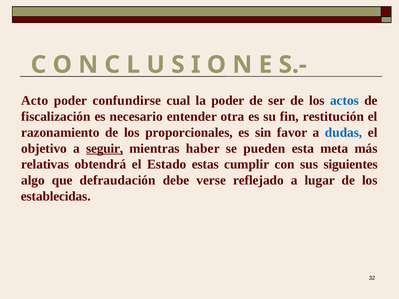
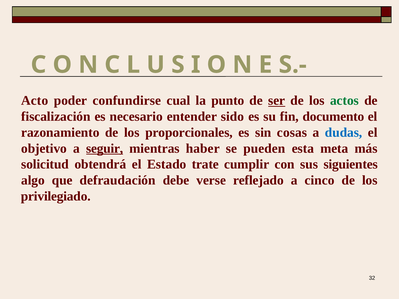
la poder: poder -> punto
ser underline: none -> present
actos colour: blue -> green
otra: otra -> sido
restitución: restitución -> documento
favor: favor -> cosas
relativas: relativas -> solicitud
estas: estas -> trate
lugar: lugar -> cinco
establecidas: establecidas -> privilegiado
